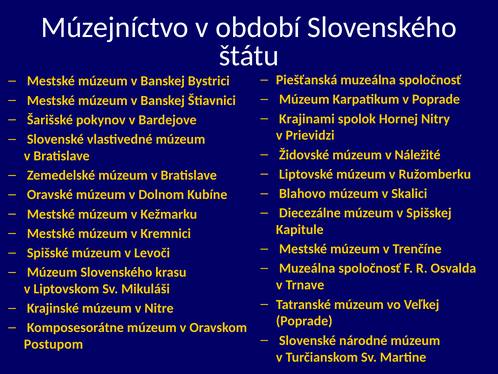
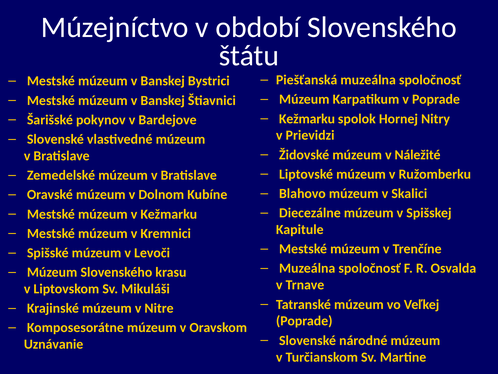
Krajinami at (307, 119): Krajinami -> Kežmarku
Postupom: Postupom -> Uznávanie
